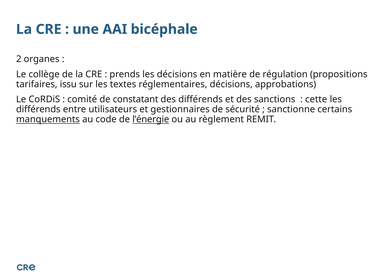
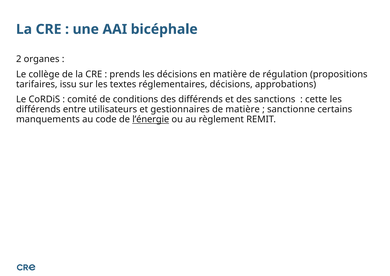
constatant: constatant -> conditions
de sécurité: sécurité -> matière
manquements underline: present -> none
